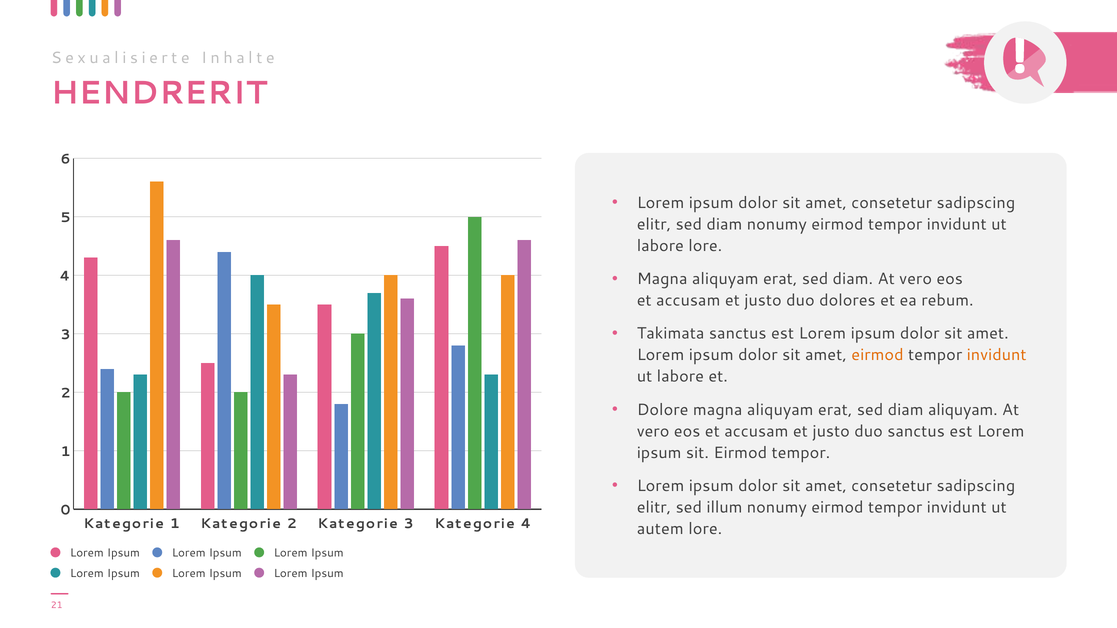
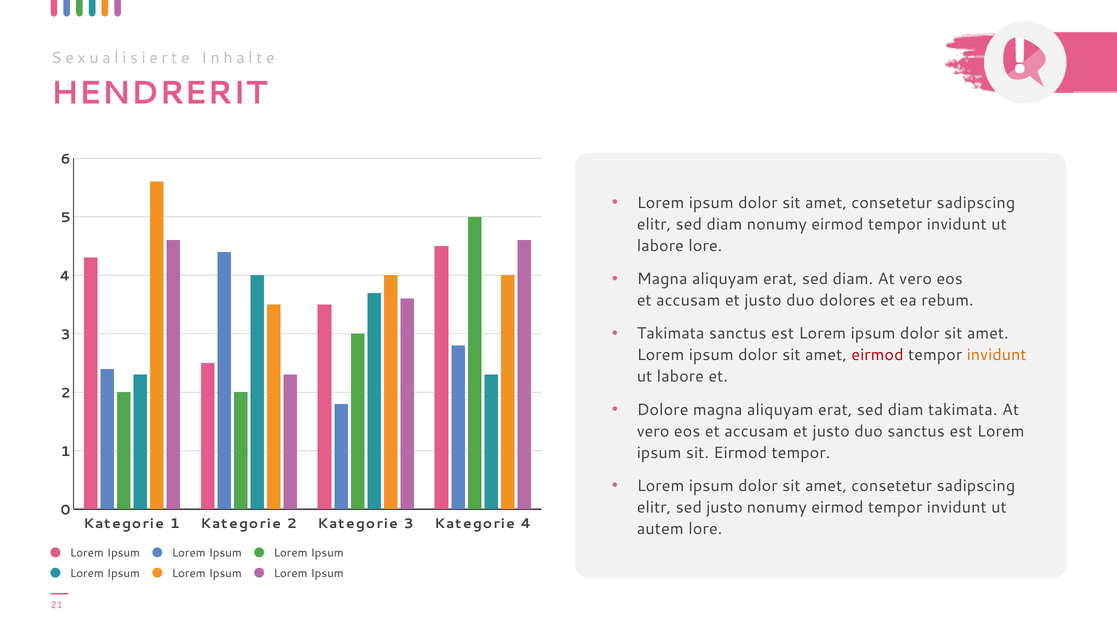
eirmod at (877, 355) colour: orange -> red
diam aliquyam: aliquyam -> takimata
sed illum: illum -> justo
